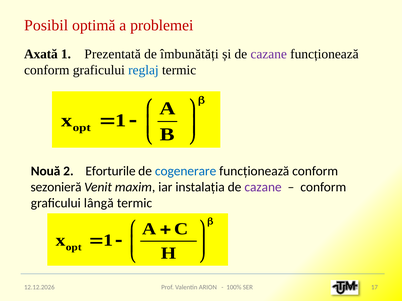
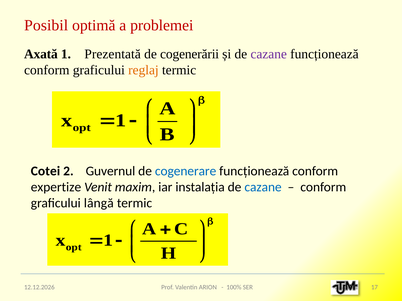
îmbunătăți: îmbunătăți -> cogenerării
reglaj colour: blue -> orange
Nouă: Nouă -> Cotei
Eforturile: Eforturile -> Guvernul
sezonieră: sezonieră -> expertize
cazane at (263, 187) colour: purple -> blue
